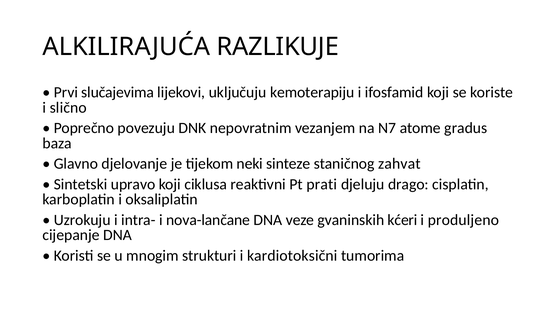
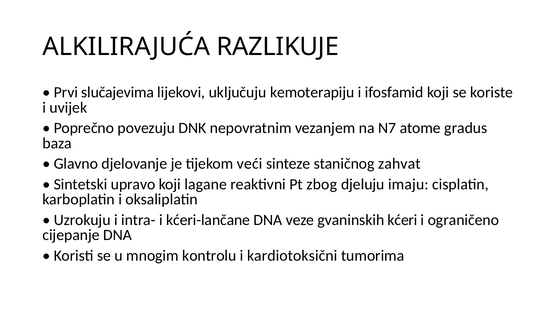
slično: slično -> uvijek
neki: neki -> veći
ciklusa: ciklusa -> lagane
prati: prati -> zbog
drago: drago -> imaju
nova-lančane: nova-lančane -> kćeri-lančane
produljeno: produljeno -> ograničeno
strukturi: strukturi -> kontrolu
